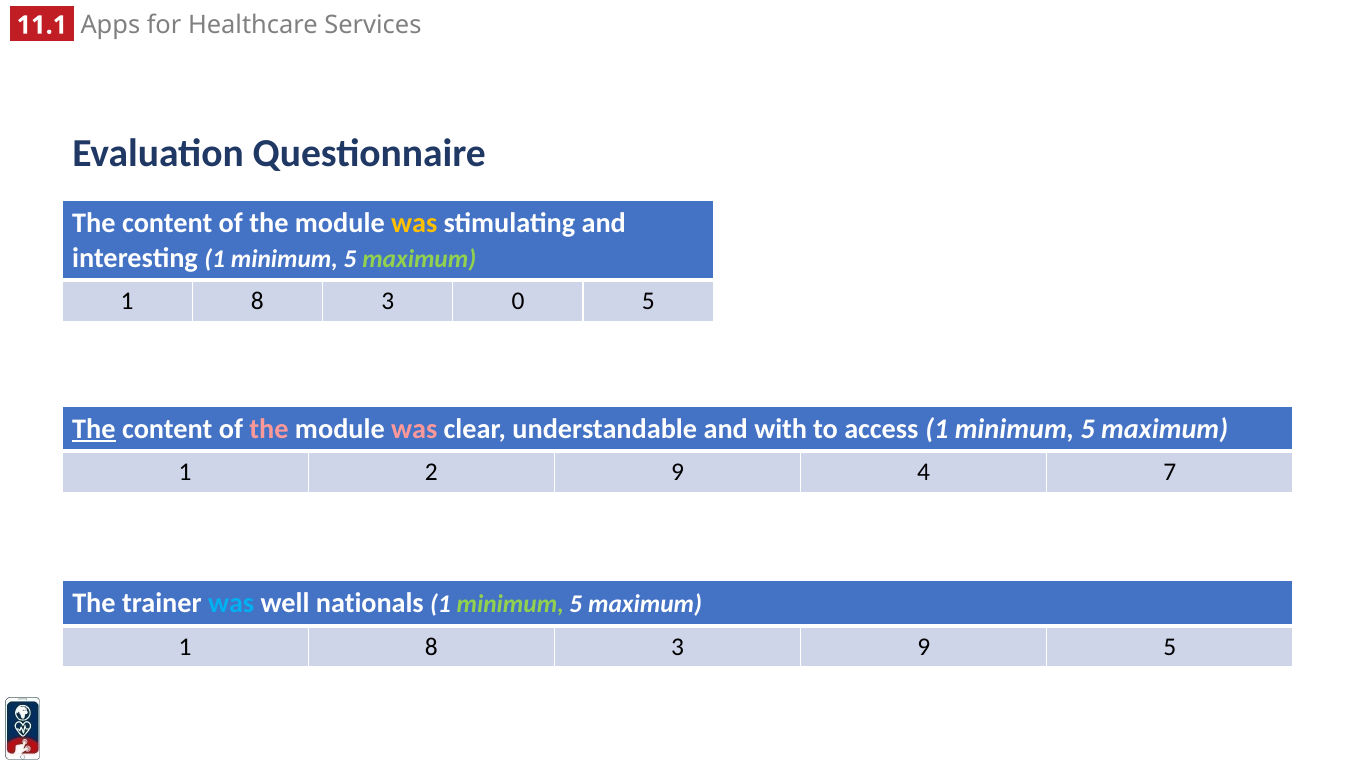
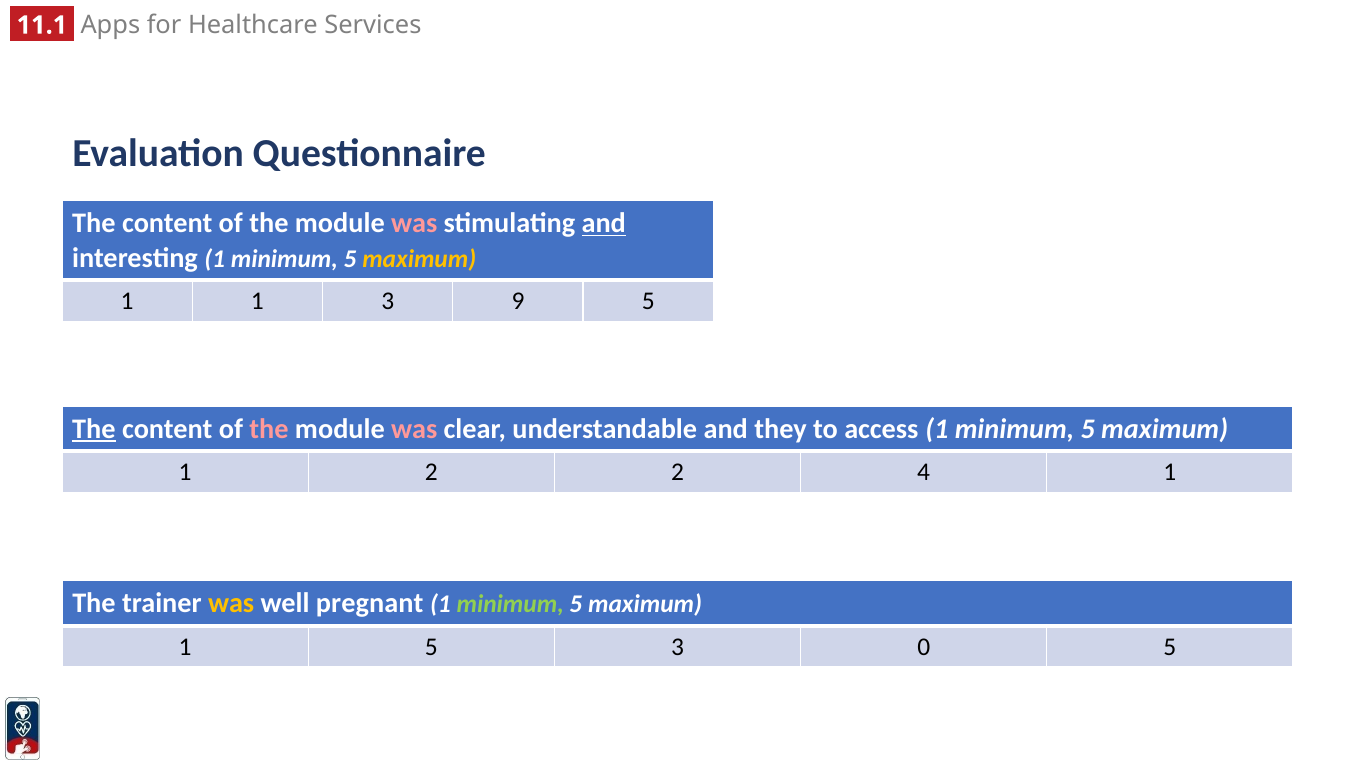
was at (414, 223) colour: yellow -> pink
and at (604, 223) underline: none -> present
maximum at (419, 259) colour: light green -> yellow
8 at (257, 301): 8 -> 1
0: 0 -> 9
with: with -> they
2 9: 9 -> 2
4 7: 7 -> 1
was at (231, 603) colour: light blue -> yellow
nationals: nationals -> pregnant
8 at (431, 646): 8 -> 5
3 9: 9 -> 0
